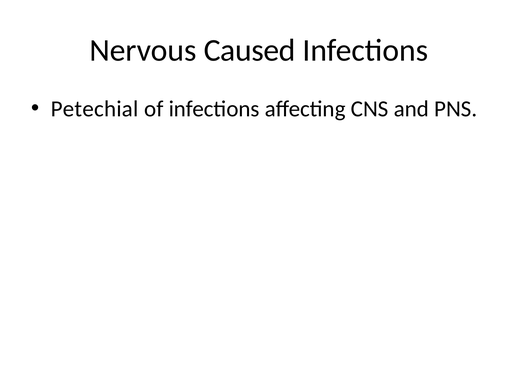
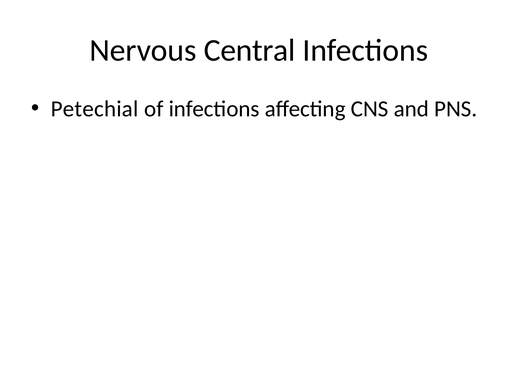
Caused: Caused -> Central
